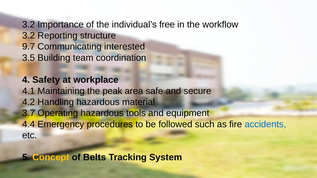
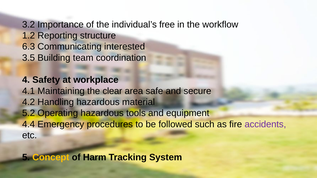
3.2 at (29, 36): 3.2 -> 1.2
9.7: 9.7 -> 6.3
peak: peak -> clear
3.7: 3.7 -> 5.2
accidents colour: blue -> purple
Belts: Belts -> Harm
